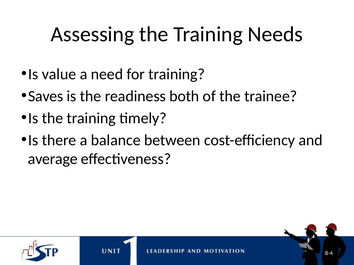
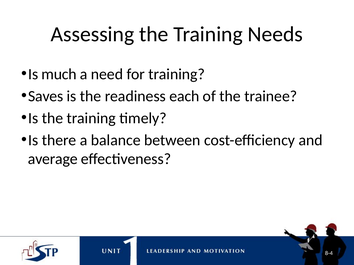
value: value -> much
both: both -> each
